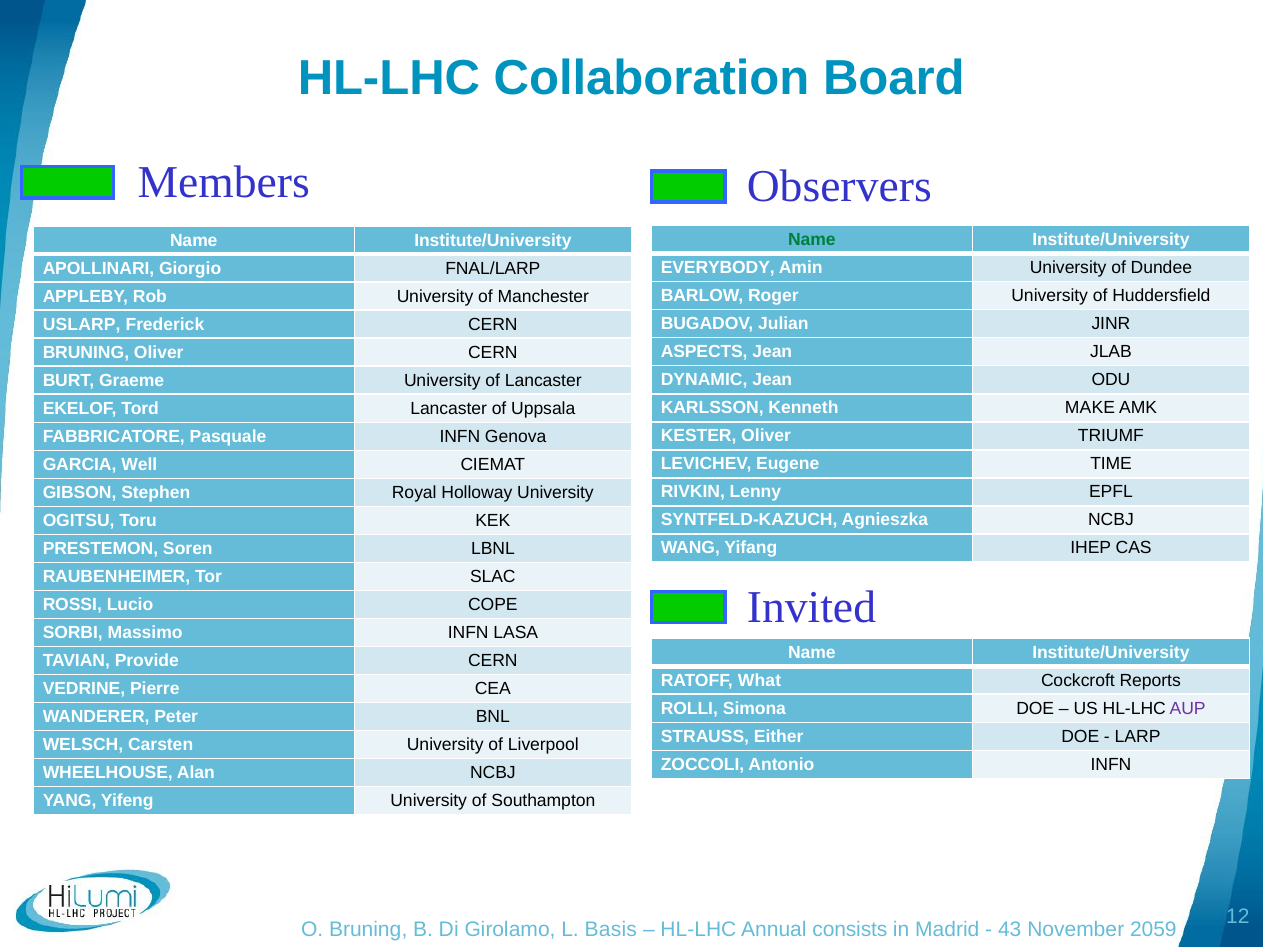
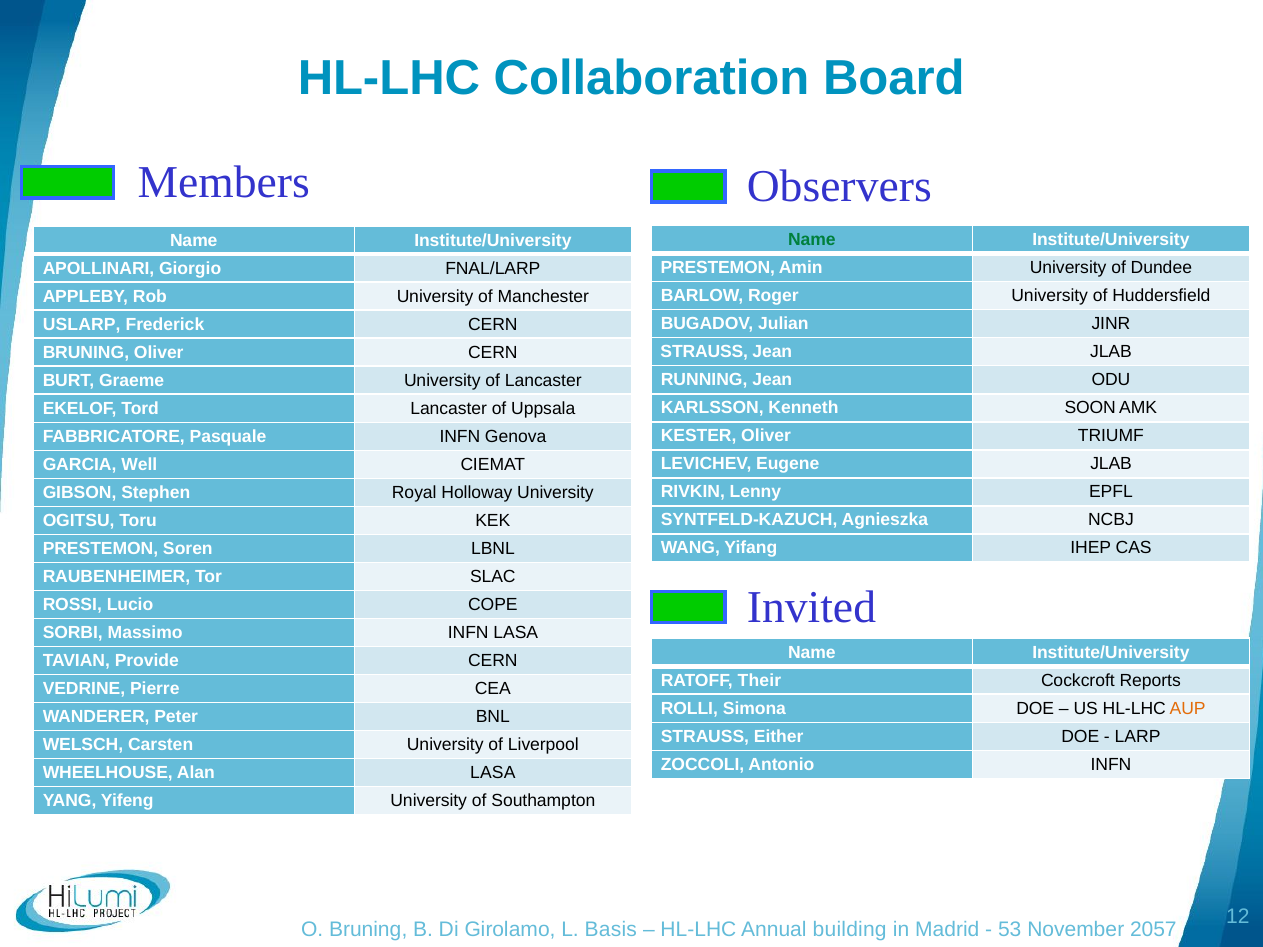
EVERYBODY at (718, 268): EVERYBODY -> PRESTEMON
ASPECTS at (704, 352): ASPECTS -> STRAUSS
DYNAMIC: DYNAMIC -> RUNNING
MAKE: MAKE -> SOON
Eugene TIME: TIME -> JLAB
What: What -> Their
AUP colour: purple -> orange
Alan NCBJ: NCBJ -> LASA
consists: consists -> building
43: 43 -> 53
2059: 2059 -> 2057
